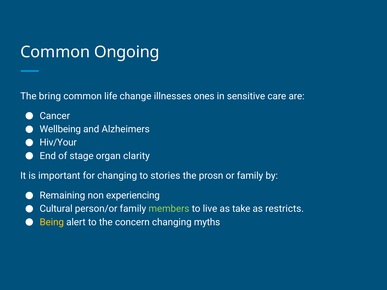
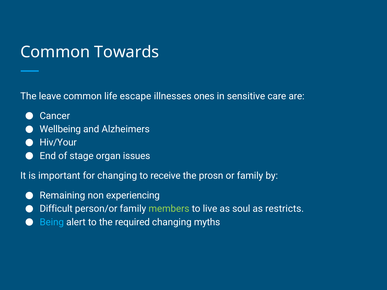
Ongoing: Ongoing -> Towards
bring: bring -> leave
change: change -> escape
clarity: clarity -> issues
stories: stories -> receive
Cultural: Cultural -> Difficult
take: take -> soul
Being colour: yellow -> light blue
concern: concern -> required
